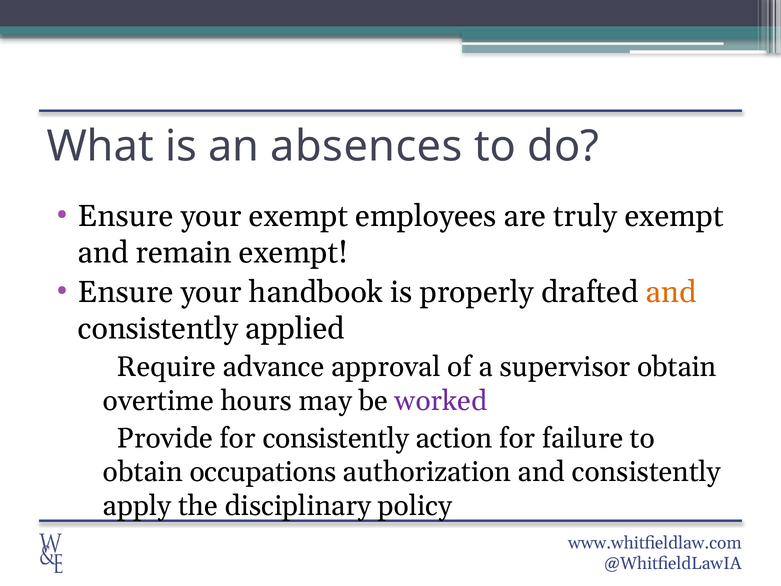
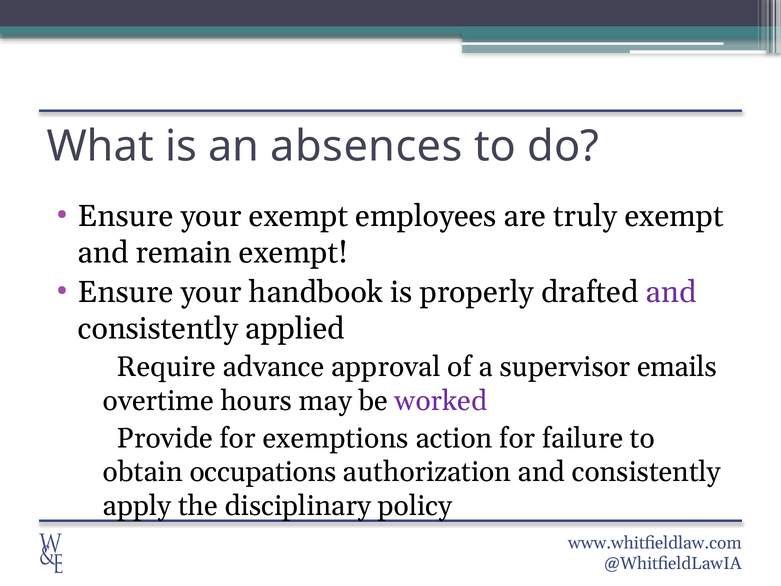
and at (671, 292) colour: orange -> purple
supervisor obtain: obtain -> emails
for consistently: consistently -> exemptions
